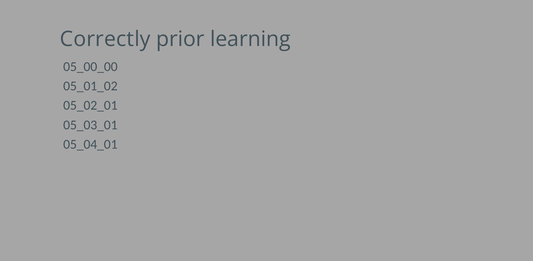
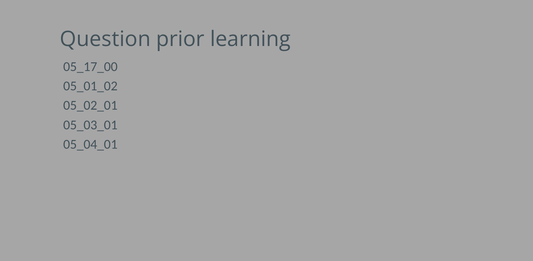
Correctly: Correctly -> Question
05_00_00: 05_00_00 -> 05_17_00
